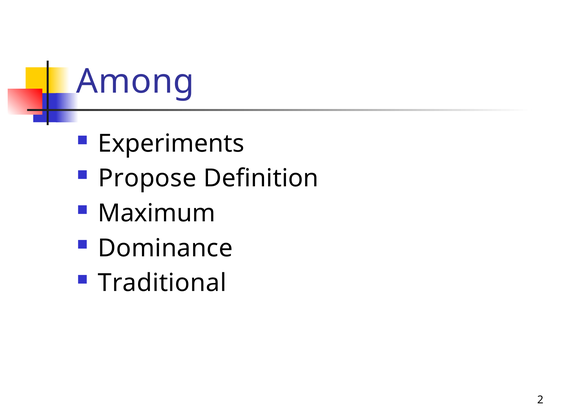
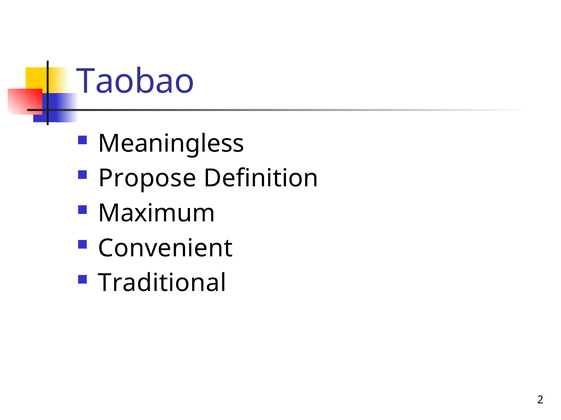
Among: Among -> Taobao
Experiments: Experiments -> Meaningless
Dominance: Dominance -> Convenient
